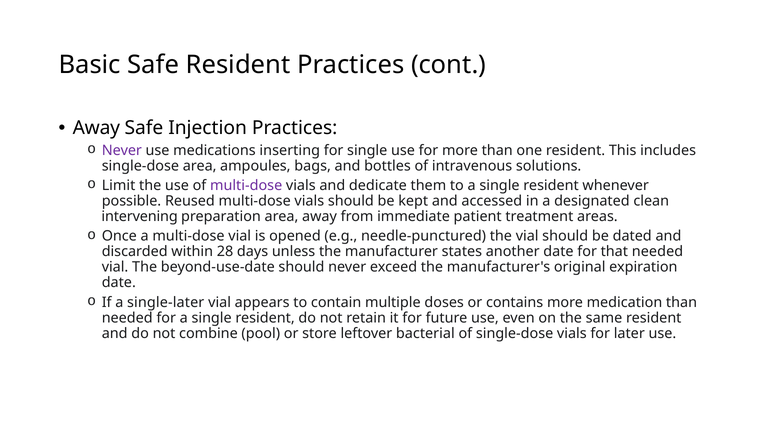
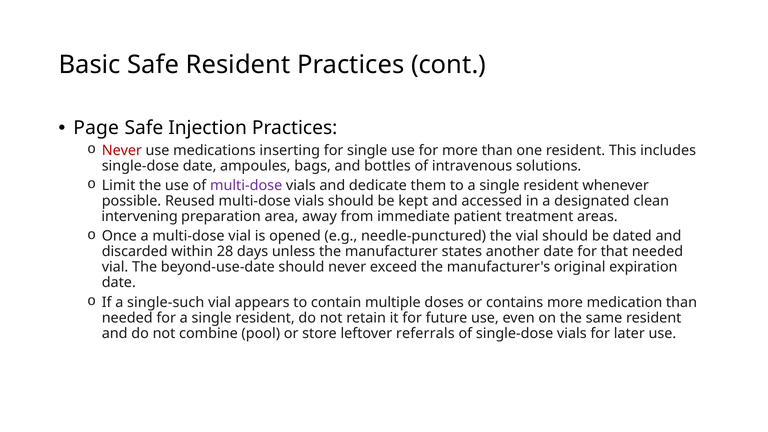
Away at (96, 128): Away -> Page
Never at (122, 150) colour: purple -> red
single-dose area: area -> date
single-later: single-later -> single-such
bacterial: bacterial -> referrals
